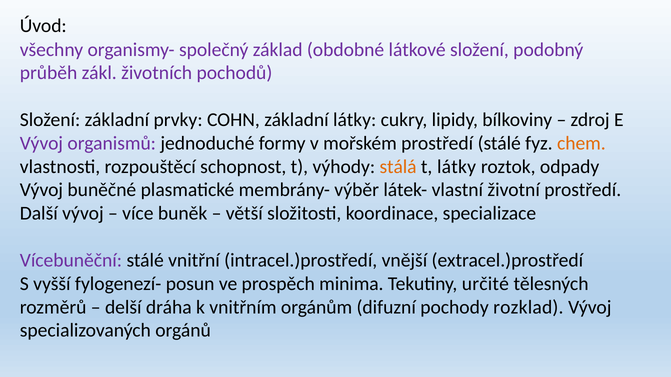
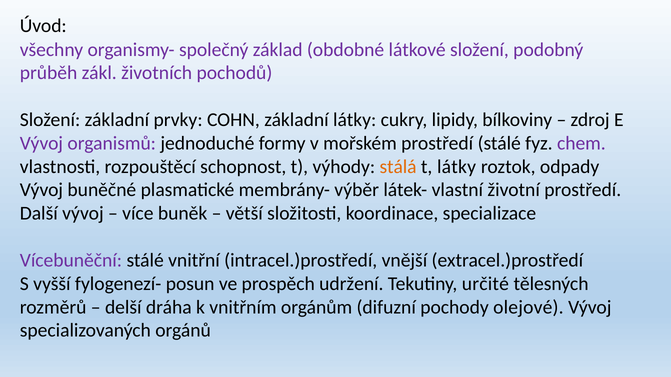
chem colour: orange -> purple
minima: minima -> udržení
rozklad: rozklad -> olejové
